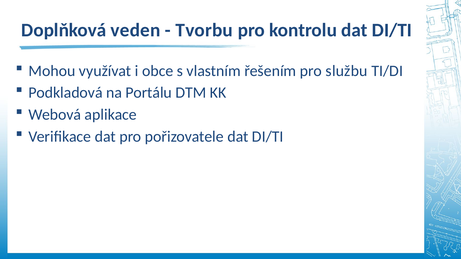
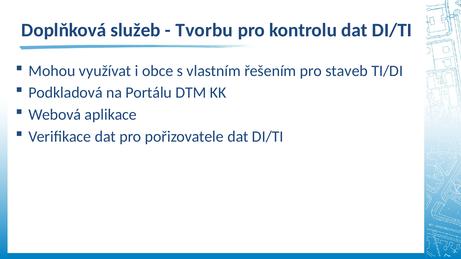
veden: veden -> služeb
službu: službu -> staveb
